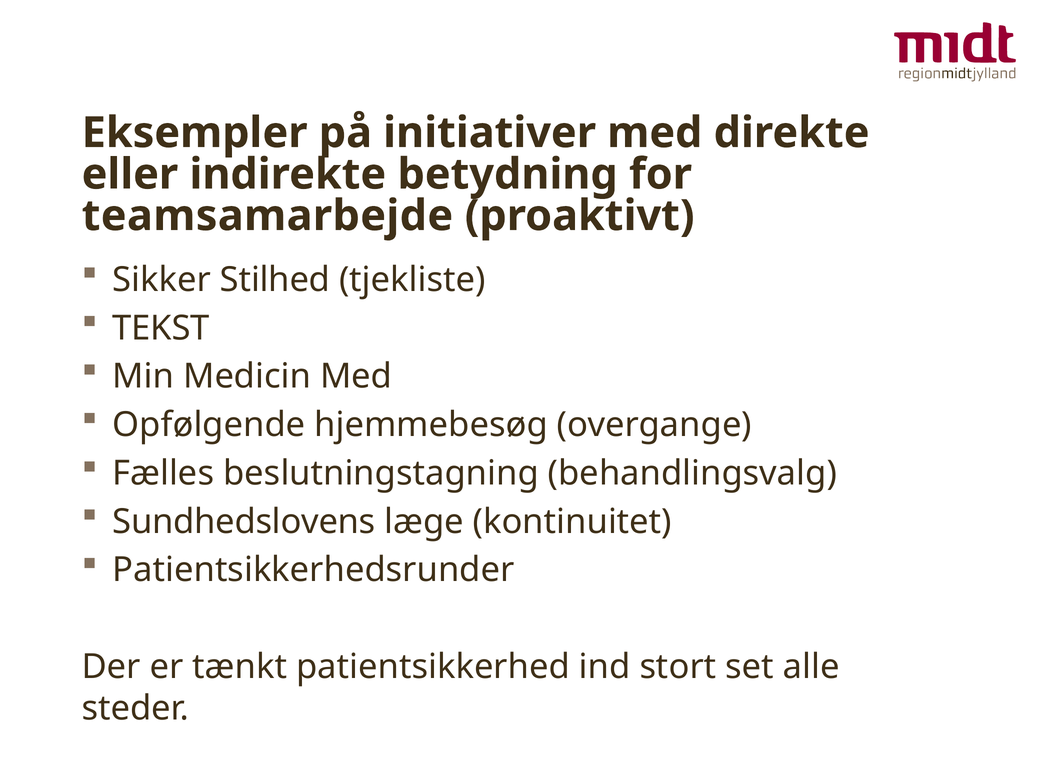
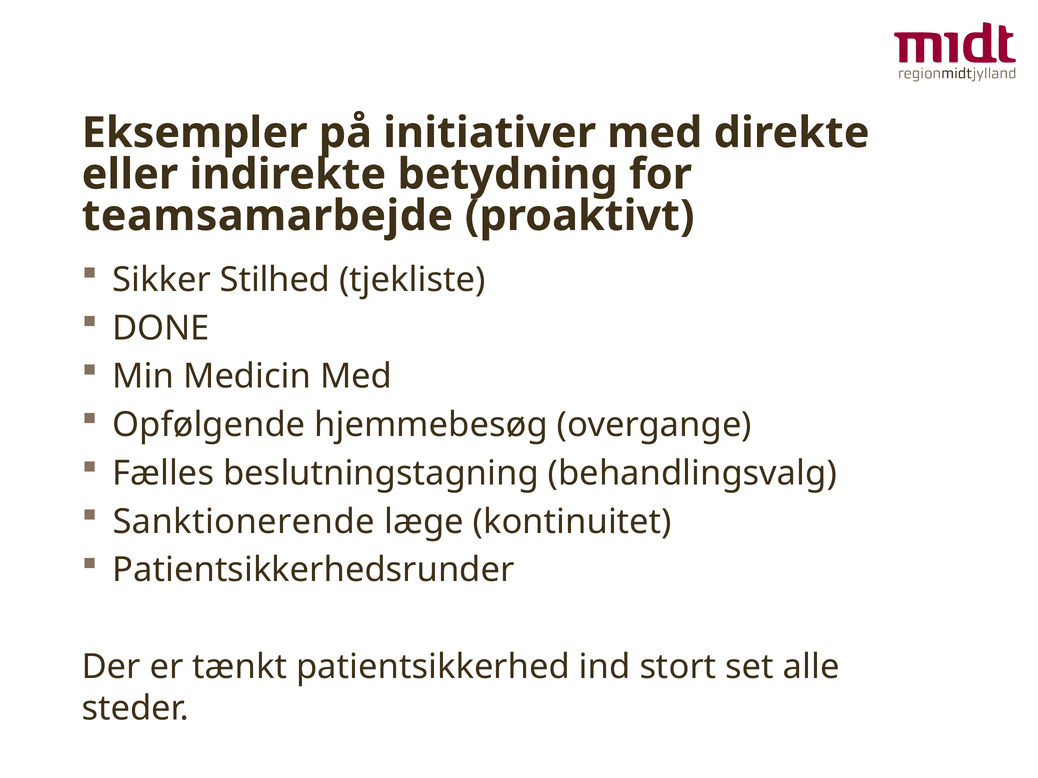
TEKST: TEKST -> DONE
Sundhedslovens: Sundhedslovens -> Sanktionerende
